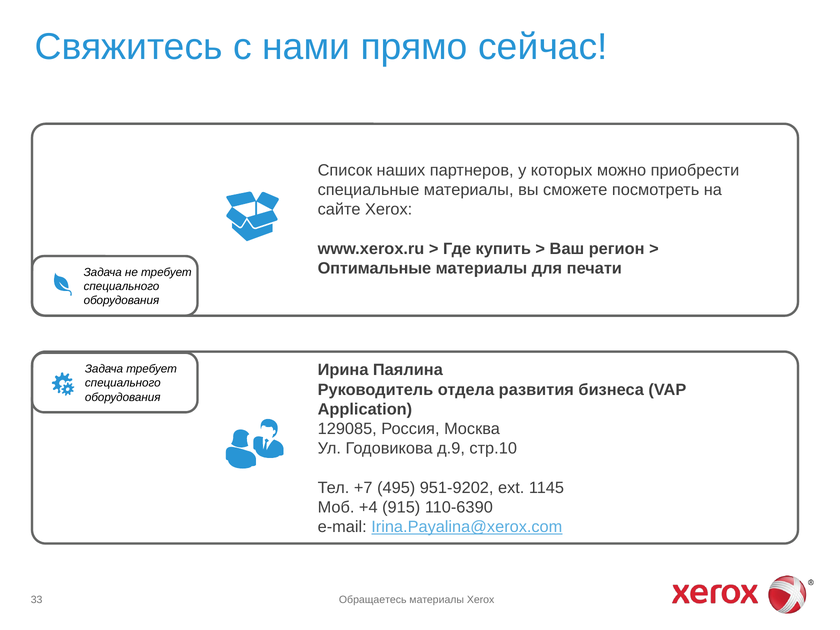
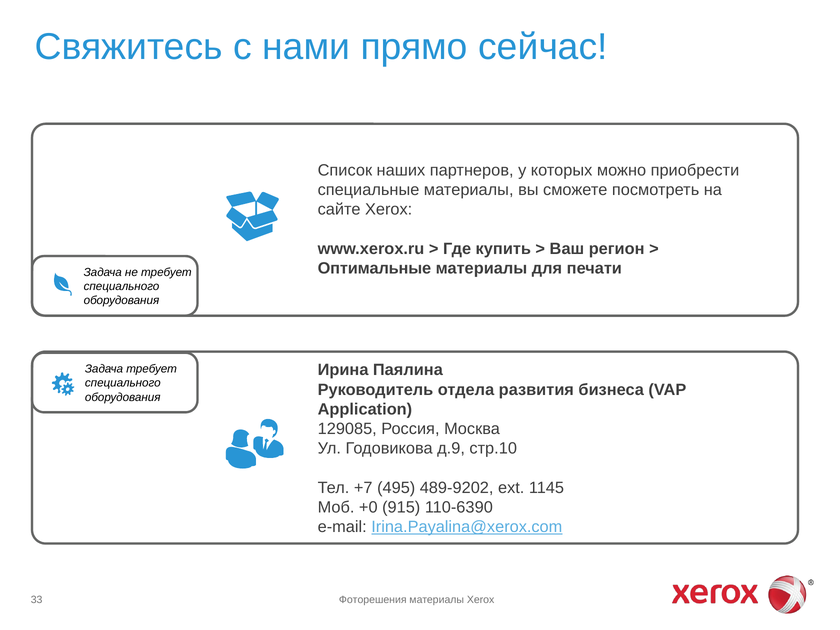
951-9202: 951-9202 -> 489-9202
+4: +4 -> +0
Обращаетесь: Обращаетесь -> Фоторешения
